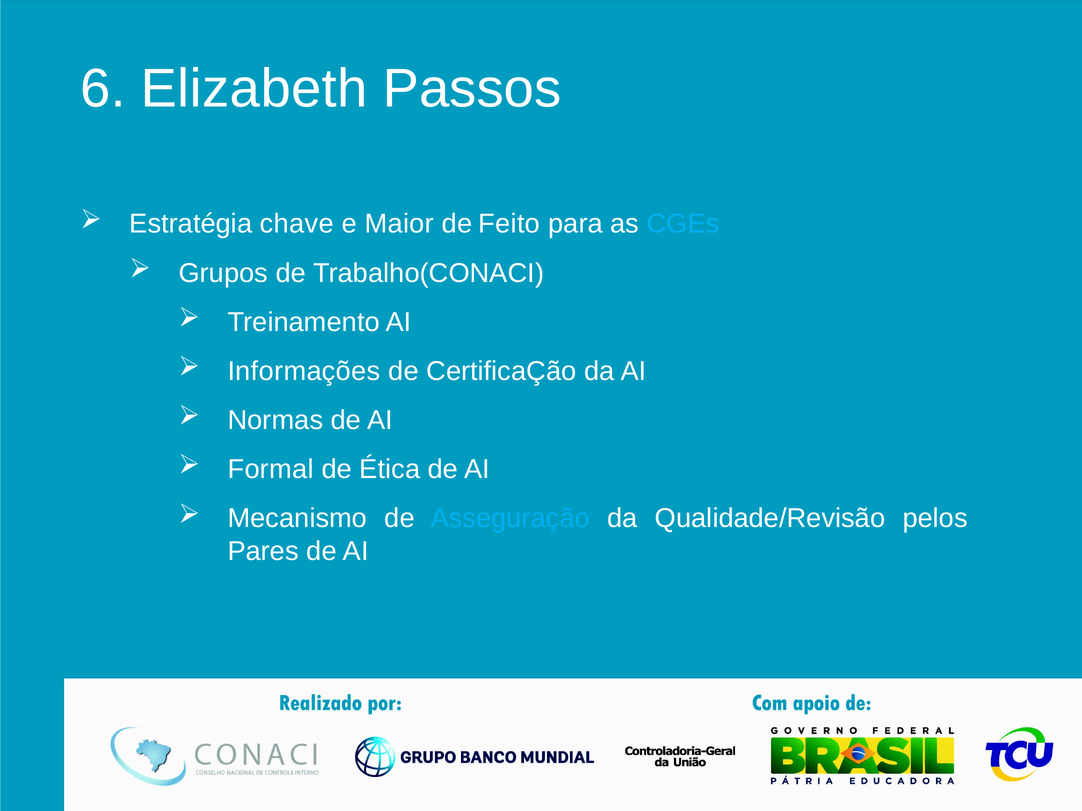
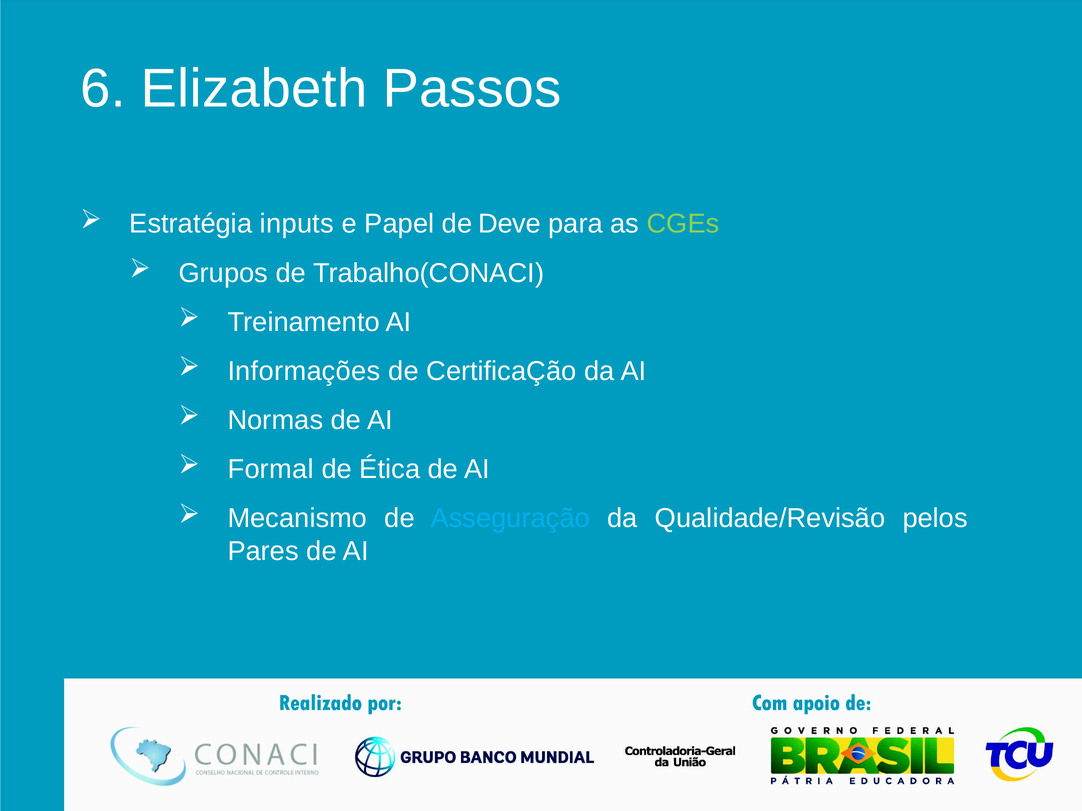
chave: chave -> inputs
Maior: Maior -> Papel
Feito: Feito -> Deve
CGEs colour: light blue -> light green
